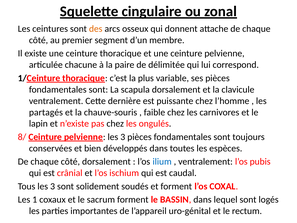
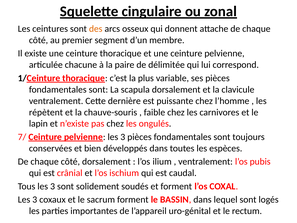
partagés: partagés -> répètent
8/: 8/ -> 7/
ilium colour: blue -> black
1 at (35, 199): 1 -> 3
